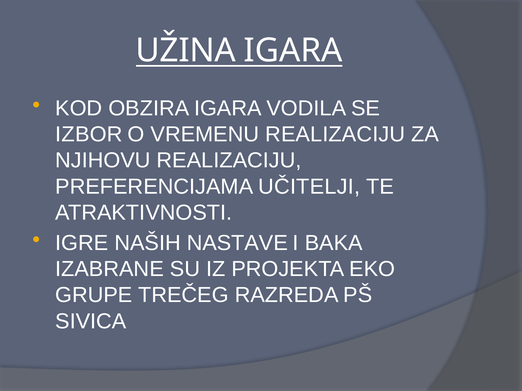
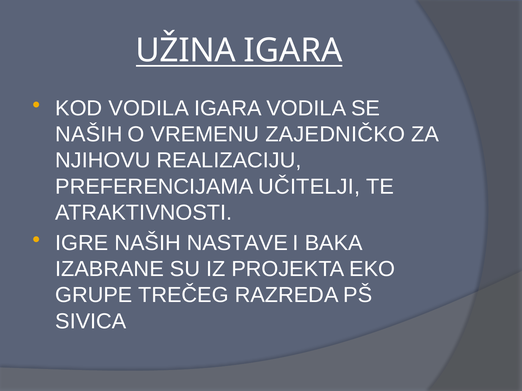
KOD OBZIRA: OBZIRA -> VODILA
IZBOR at (89, 135): IZBOR -> NAŠIH
VREMENU REALIZACIJU: REALIZACIJU -> ZAJEDNIČKO
